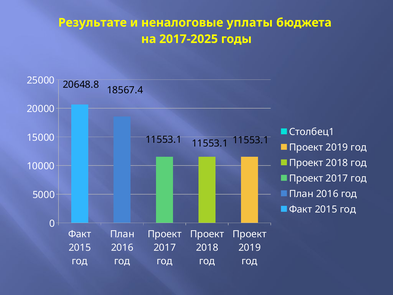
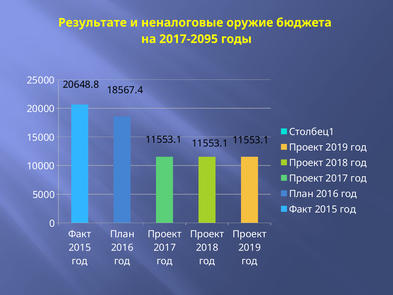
уплаты: уплаты -> оружие
2017-2025: 2017-2025 -> 2017-2095
